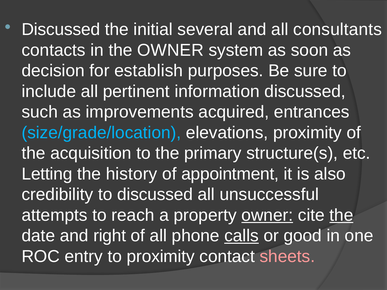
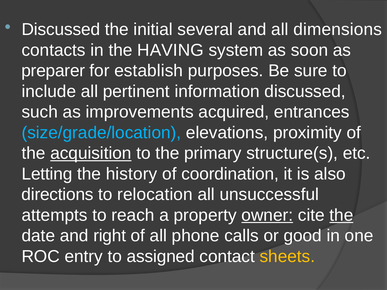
consultants: consultants -> dimensions
the OWNER: OWNER -> HAVING
decision: decision -> preparer
acquisition underline: none -> present
appointment: appointment -> coordination
credibility: credibility -> directions
to discussed: discussed -> relocation
calls underline: present -> none
to proximity: proximity -> assigned
sheets colour: pink -> yellow
